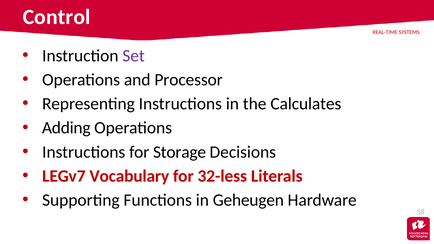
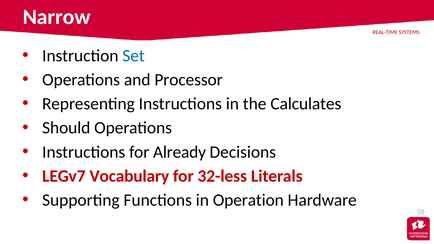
Control: Control -> Narrow
Set colour: purple -> blue
Adding: Adding -> Should
Storage: Storage -> Already
Geheugen: Geheugen -> Operation
